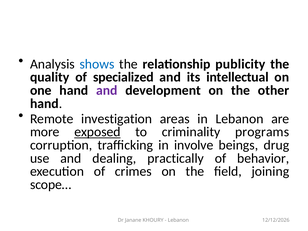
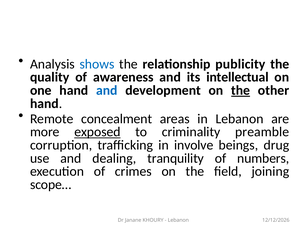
specialized: specialized -> awareness
and at (107, 90) colour: purple -> blue
the at (241, 90) underline: none -> present
investigation: investigation -> concealment
programs: programs -> preamble
practically: practically -> tranquility
behavior: behavior -> numbers
